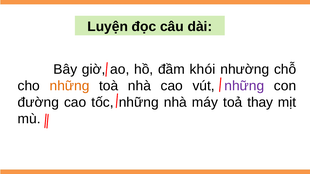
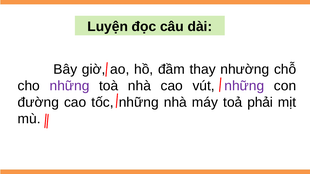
khói: khói -> thay
những at (70, 86) colour: orange -> purple
thay: thay -> phải
